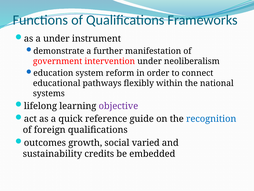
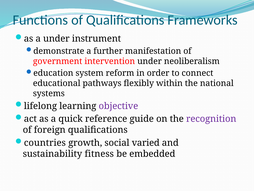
recognition colour: blue -> purple
outcomes: outcomes -> countries
credits: credits -> fitness
